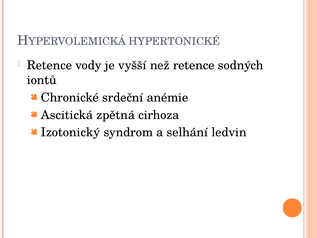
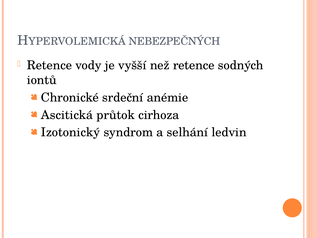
HYPERTONICKÉ: HYPERTONICKÉ -> NEBEZPEČNÝCH
zpětná: zpětná -> průtok
